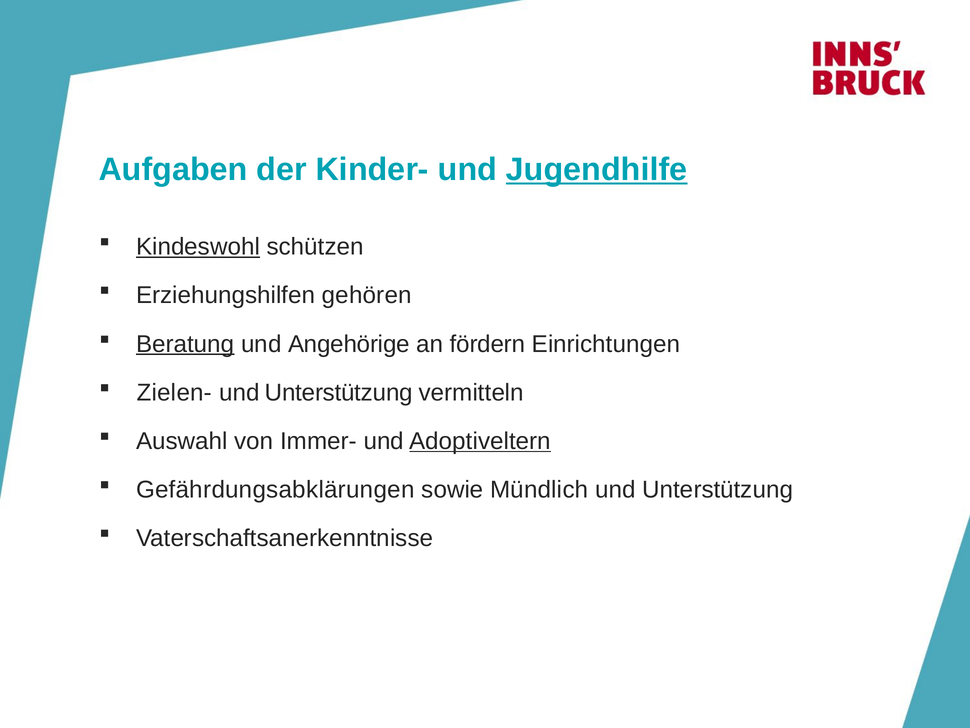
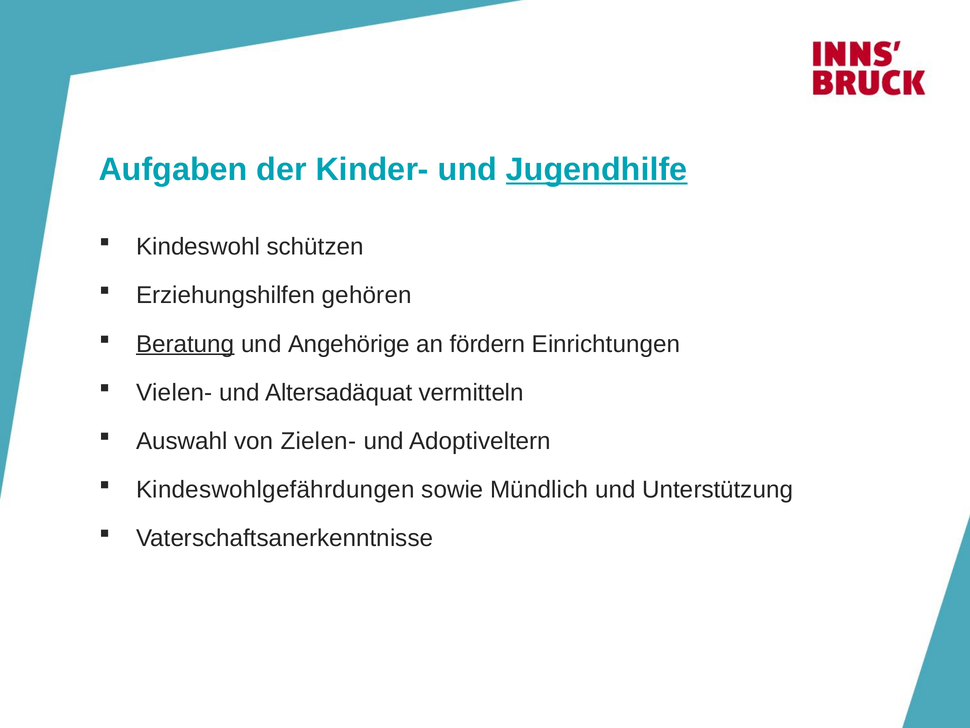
Kindeswohl underline: present -> none
Zielen-: Zielen- -> Vielen-
Unterstützung at (339, 392): Unterstützung -> Altersadäquat
Immer-: Immer- -> Zielen-
Adoptiveltern underline: present -> none
Gefährdungsabklärungen: Gefährdungsabklärungen -> Kindeswohlgefährdungen
